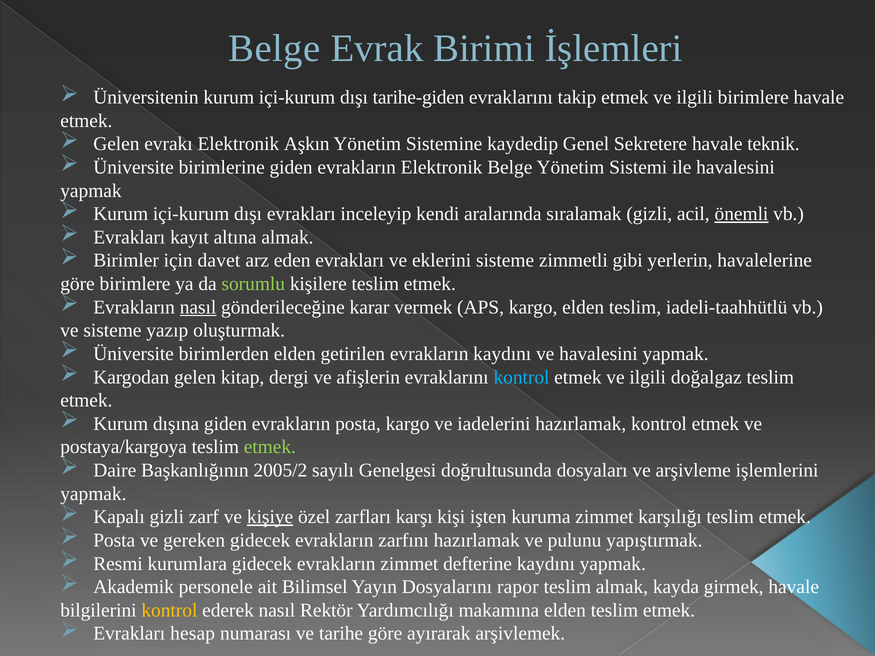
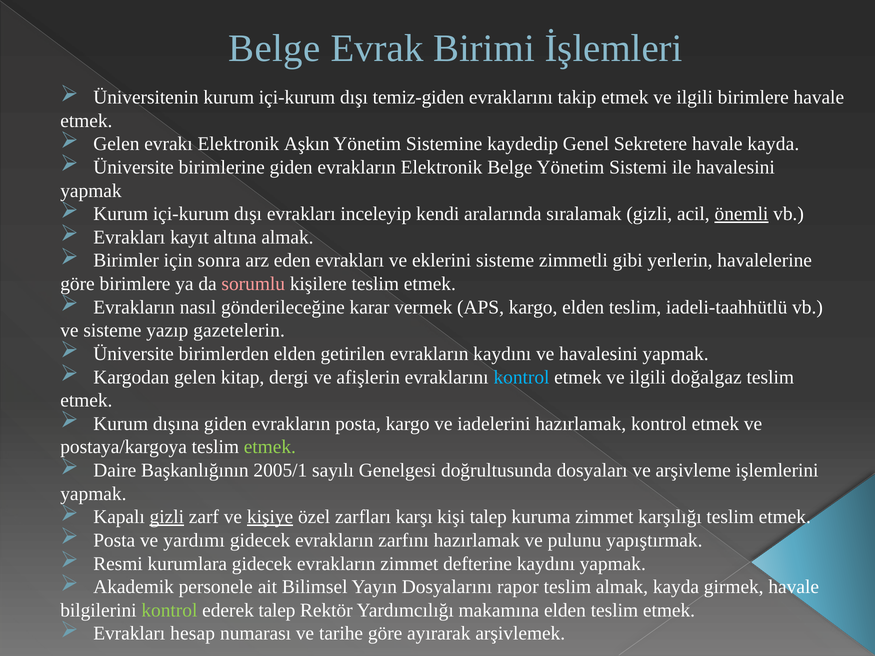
tarihe-giden: tarihe-giden -> temiz-giden
havale teknik: teknik -> kayda
davet: davet -> sonra
sorumlu colour: light green -> pink
nasıl at (198, 307) underline: present -> none
oluşturmak: oluşturmak -> gazetelerin
2005/2: 2005/2 -> 2005/1
gizli at (167, 517) underline: none -> present
kişi işten: işten -> talep
gereken: gereken -> yardımı
kontrol at (169, 610) colour: yellow -> light green
ederek nasıl: nasıl -> talep
